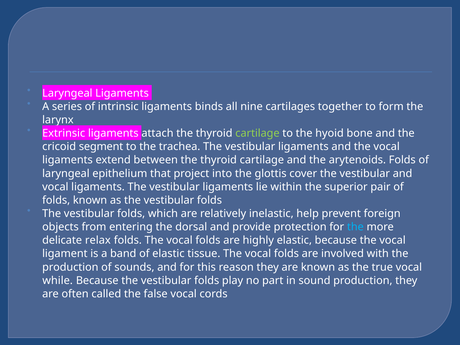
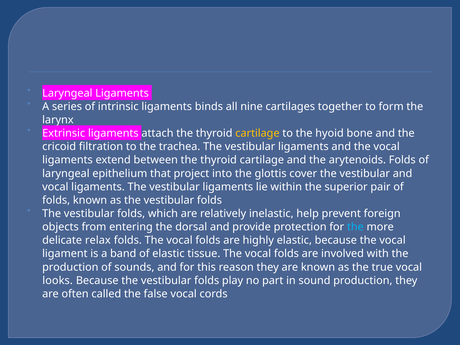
cartilage at (257, 133) colour: light green -> yellow
segment: segment -> filtration
while: while -> looks
